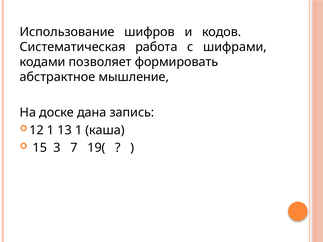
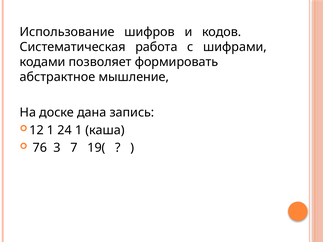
13: 13 -> 24
15: 15 -> 76
